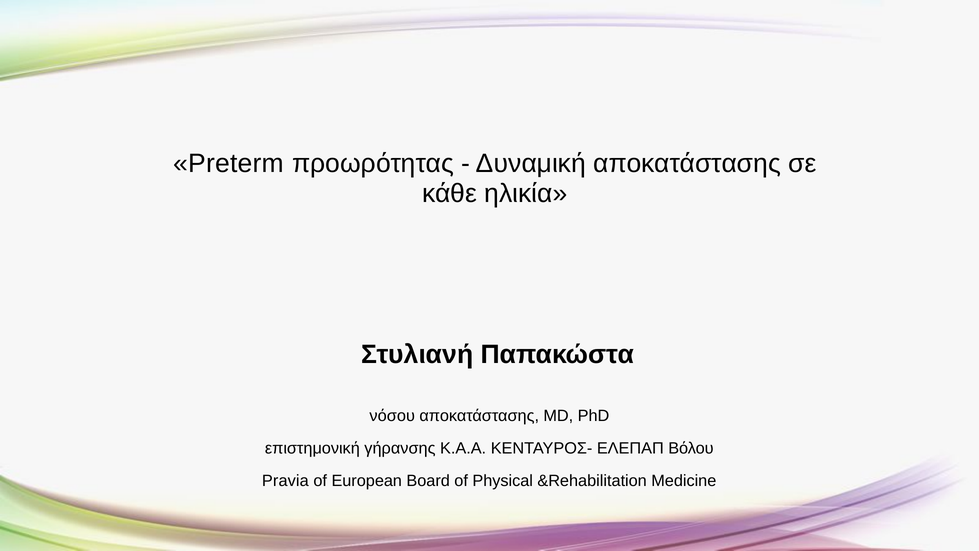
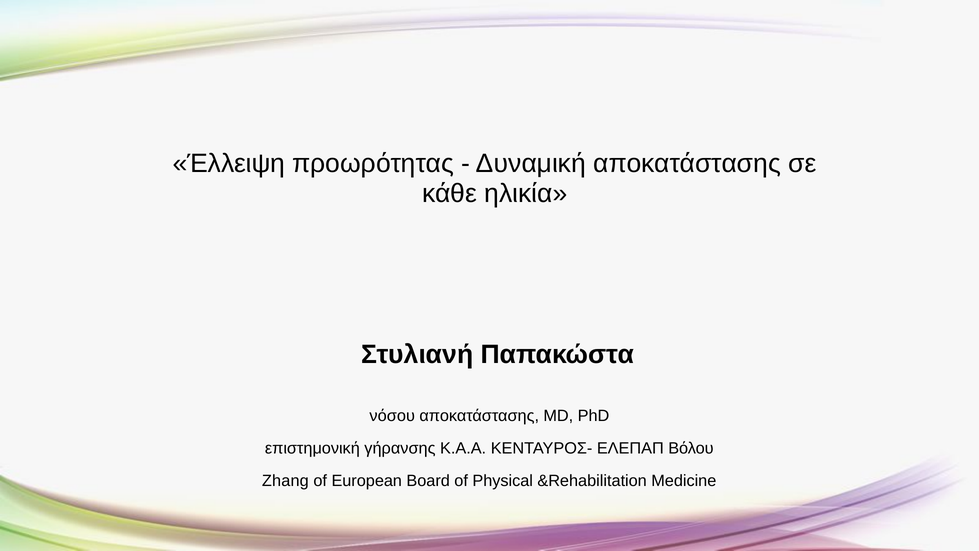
Preterm: Preterm -> Έλλειψη
Pravia: Pravia -> Zhang
